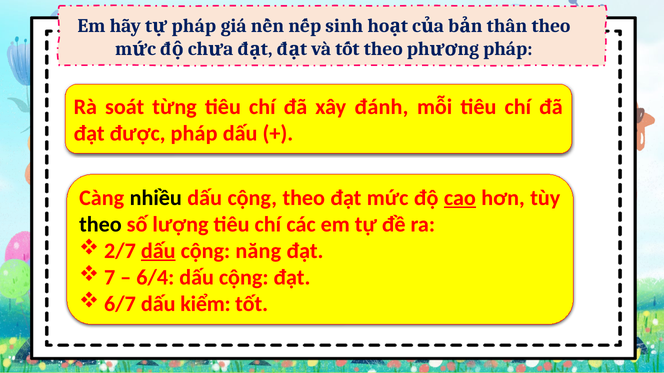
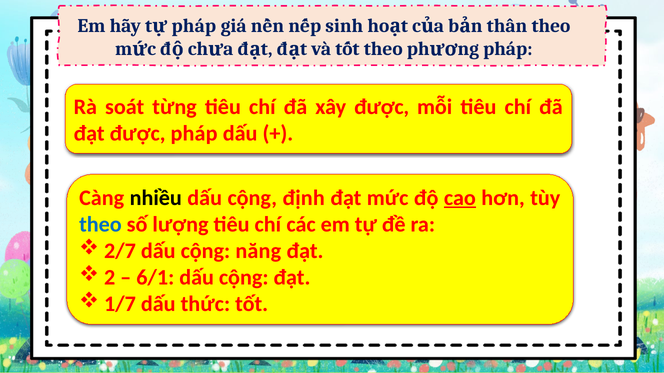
xây đánh: đánh -> được
cộng theo: theo -> định
theo at (100, 225) colour: black -> blue
dấu at (158, 251) underline: present -> none
7: 7 -> 2
6/4: 6/4 -> 6/1
6/7: 6/7 -> 1/7
kiểm: kiểm -> thức
